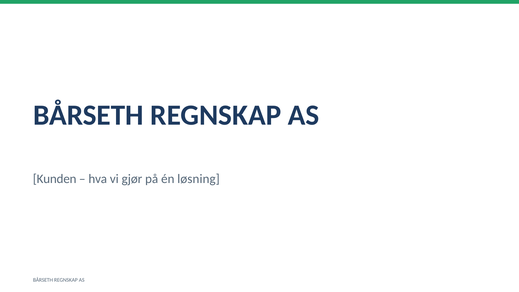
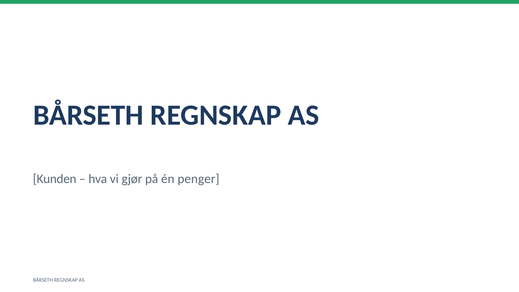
løsning: løsning -> penger
